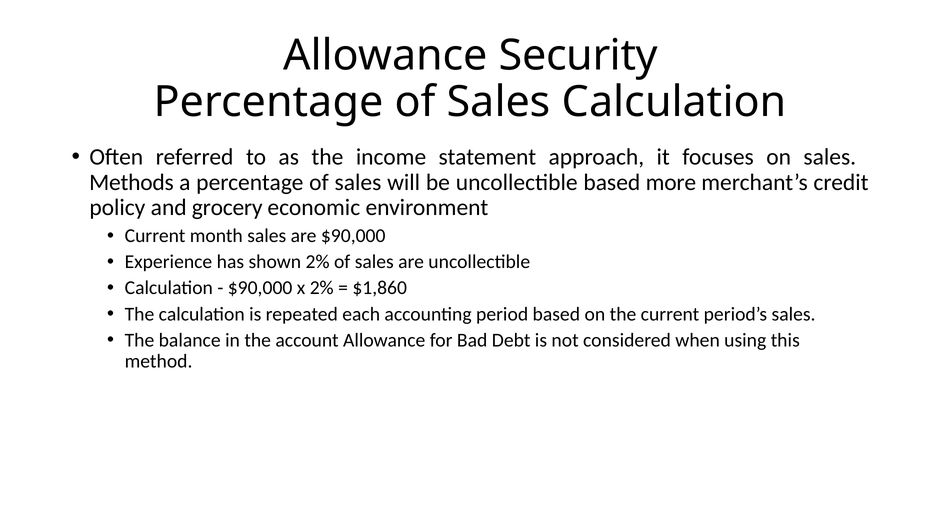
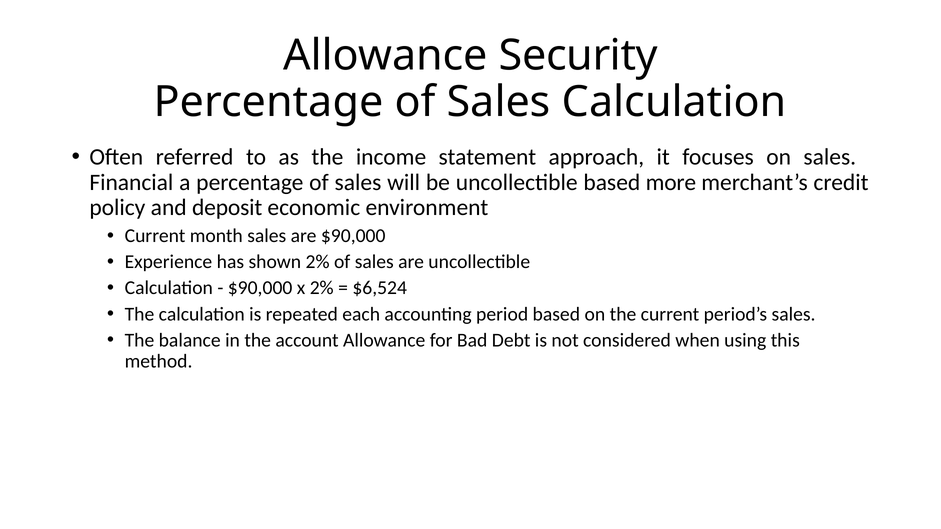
Methods: Methods -> Financial
grocery: grocery -> deposit
$1,860: $1,860 -> $6,524
